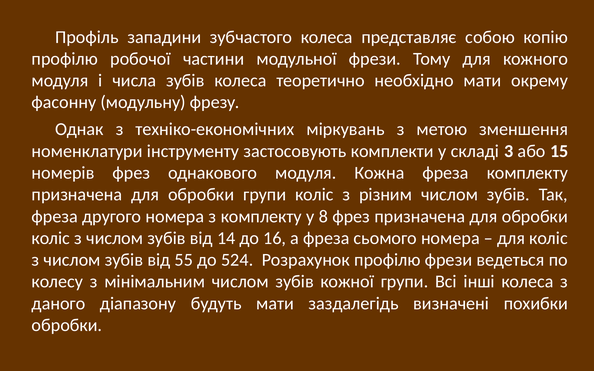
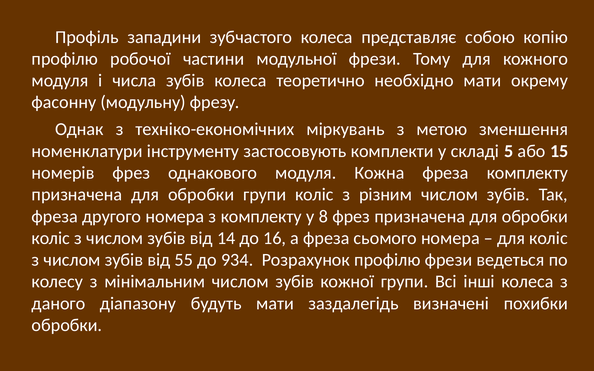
3: 3 -> 5
524: 524 -> 934
